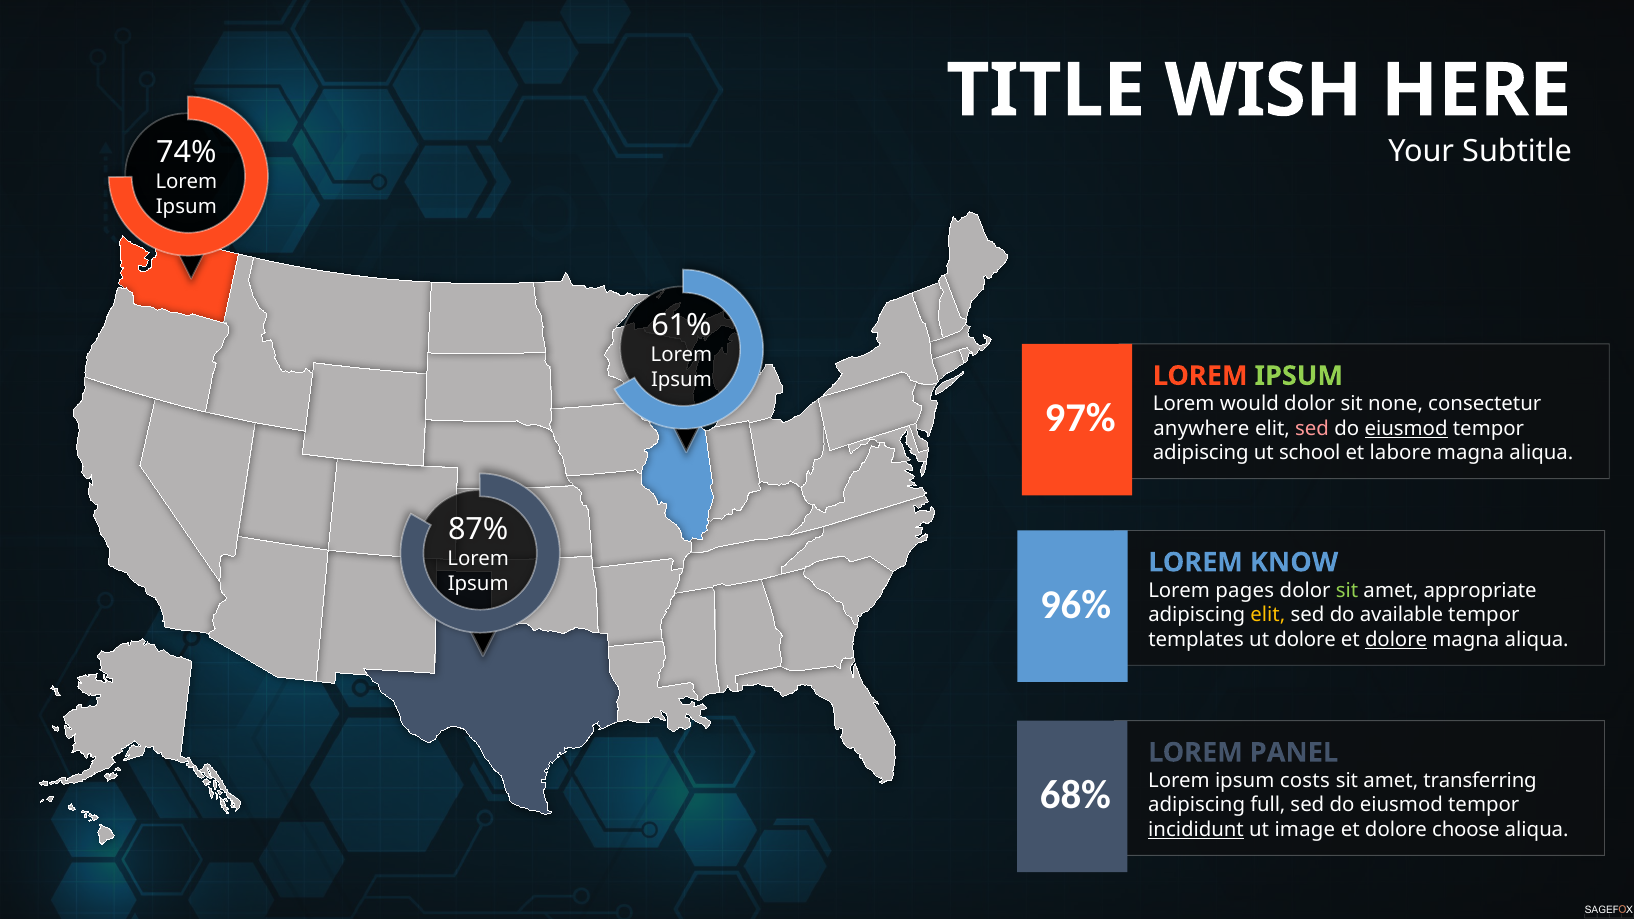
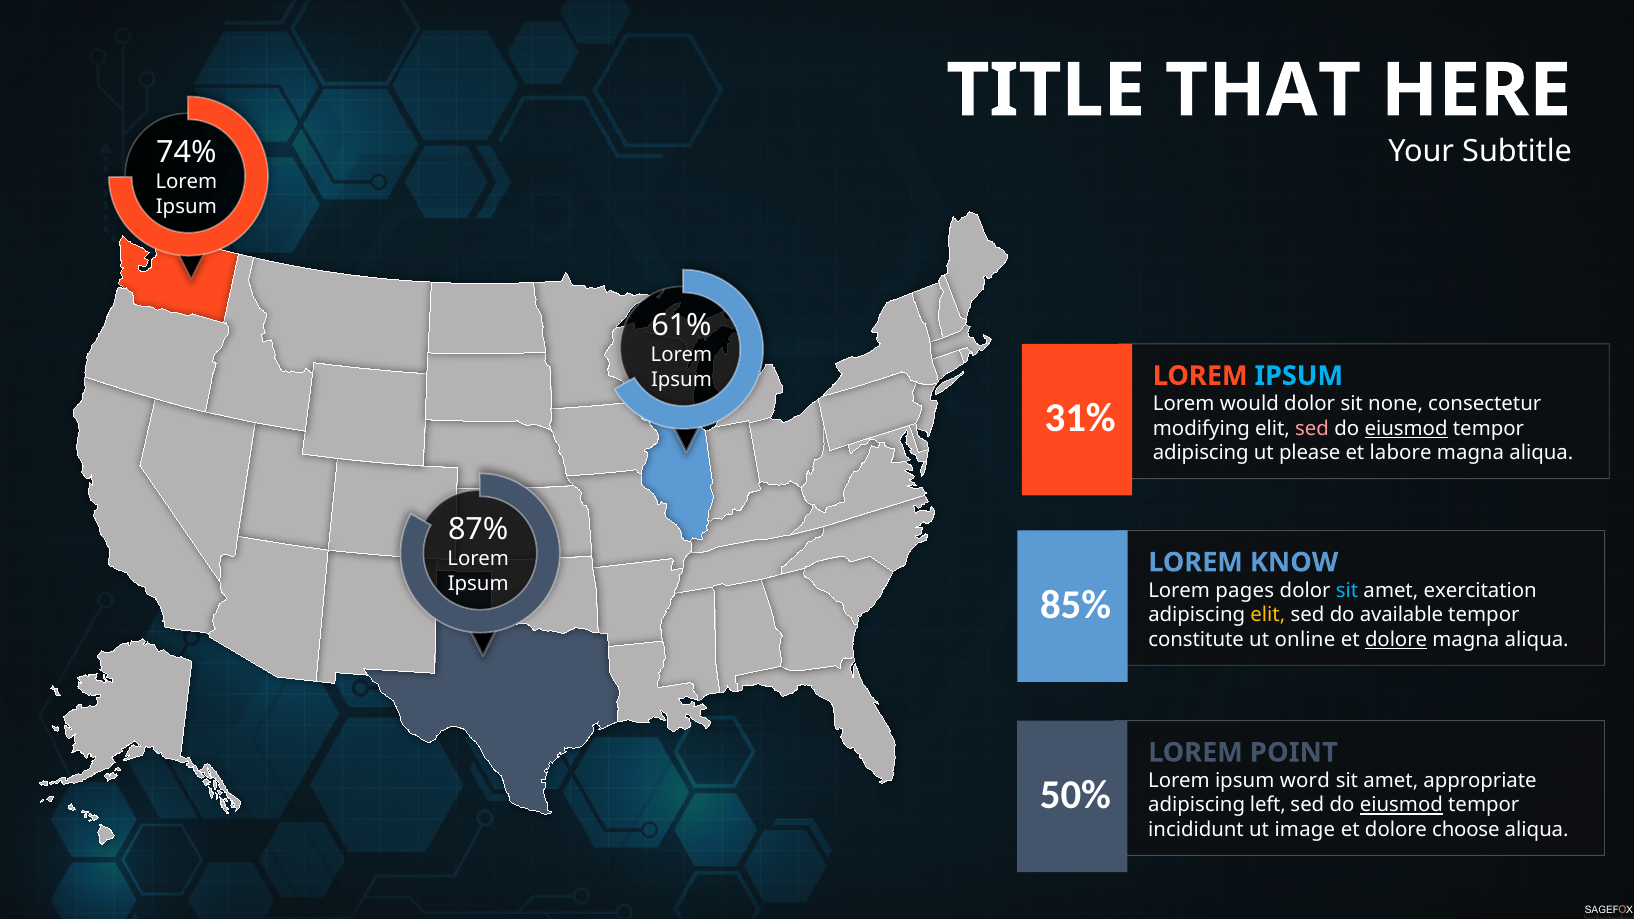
WISH: WISH -> THAT
IPSUM at (1299, 376) colour: light green -> light blue
97%: 97% -> 31%
anywhere: anywhere -> modifying
school: school -> please
sit at (1347, 591) colour: light green -> light blue
appropriate: appropriate -> exercitation
96%: 96% -> 85%
templates: templates -> constitute
ut dolore: dolore -> online
PANEL: PANEL -> POINT
costs: costs -> word
transferring: transferring -> appropriate
68%: 68% -> 50%
full: full -> left
eiusmod at (1401, 805) underline: none -> present
incididunt underline: present -> none
